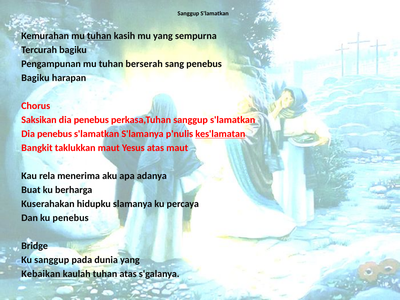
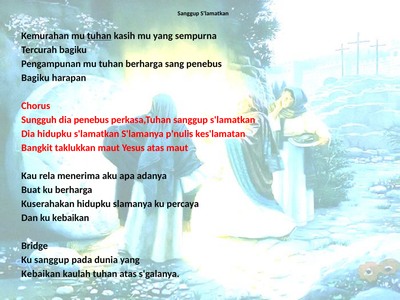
tuhan berserah: berserah -> berharga
Saksikan: Saksikan -> Sungguh
penebus at (55, 134): penebus -> hidupku
kes'lamatan underline: present -> none
ku penebus: penebus -> kebaikan
